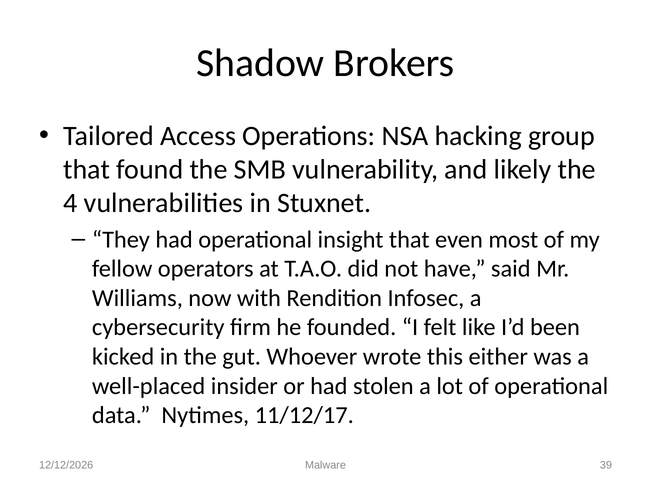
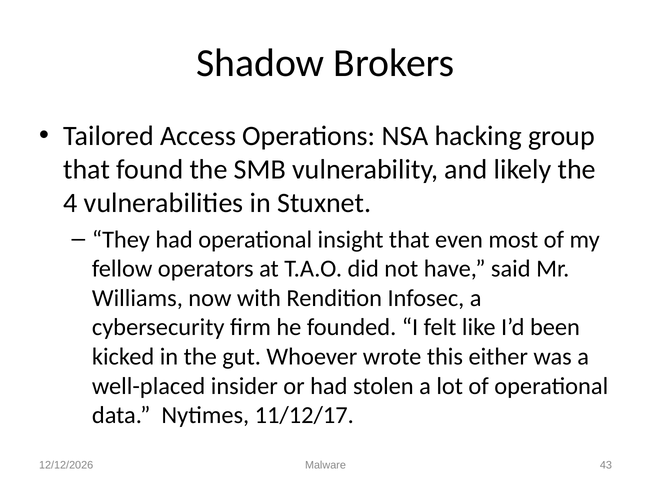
39: 39 -> 43
